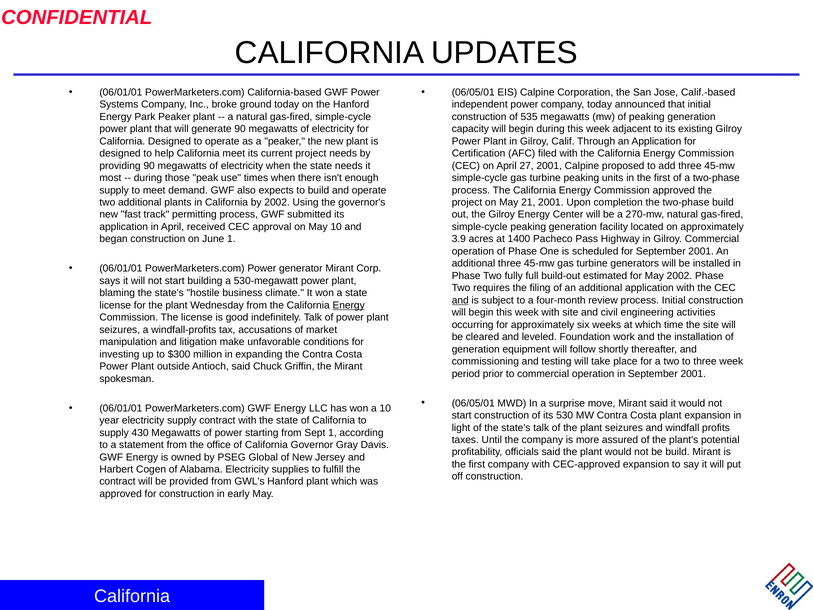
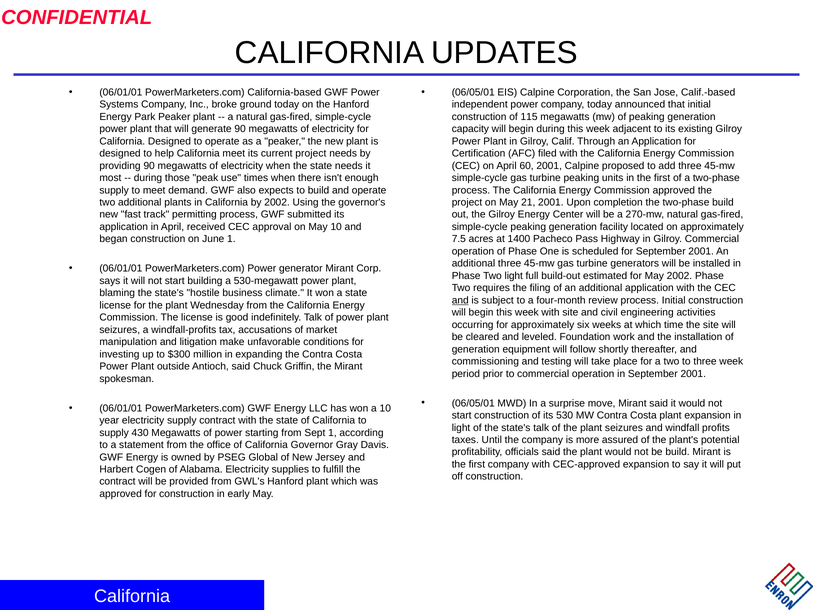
535: 535 -> 115
27: 27 -> 60
3.9: 3.9 -> 7.5
Two fully: fully -> light
Energy at (349, 305) underline: present -> none
